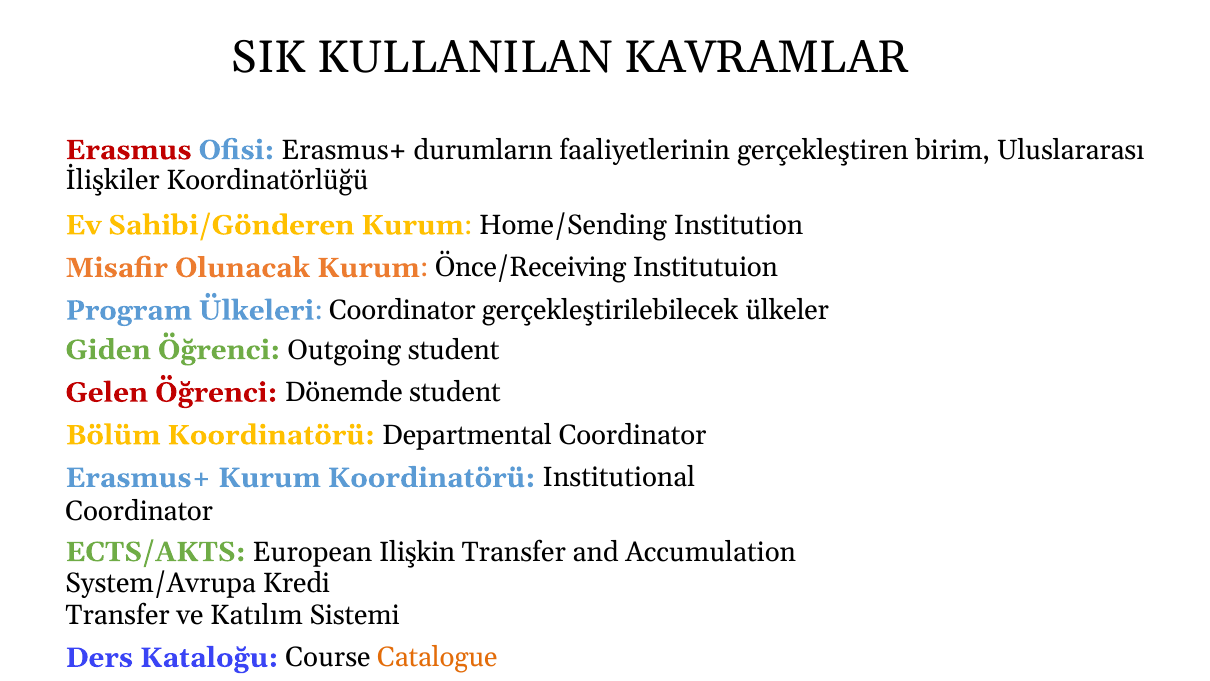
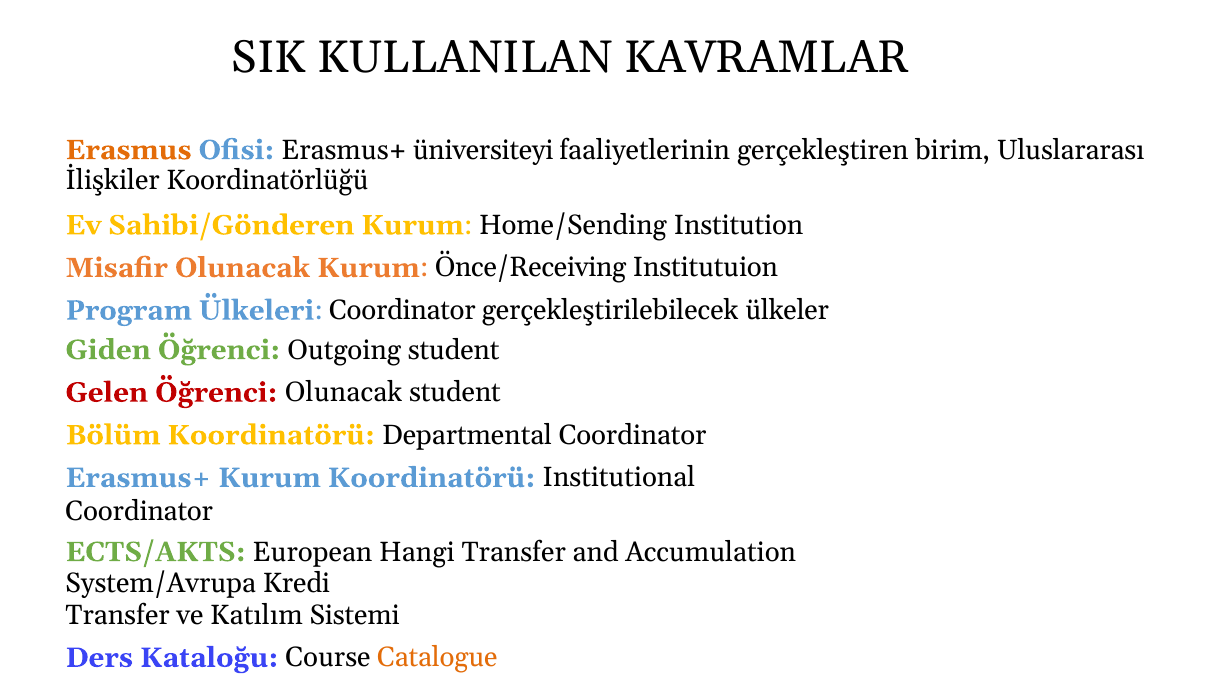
Erasmus colour: red -> orange
durumların: durumların -> üniversiteyi
Öğrenci Dönemde: Dönemde -> Olunacak
Ilişkin: Ilişkin -> Hangi
